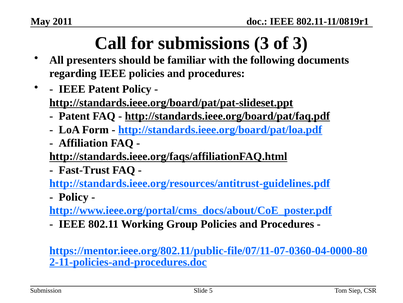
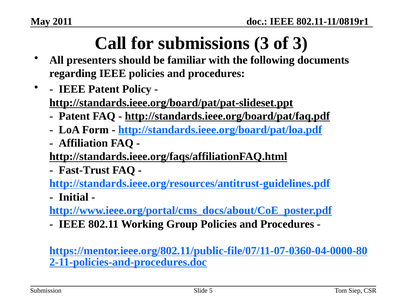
Policy at (74, 197): Policy -> Initial
